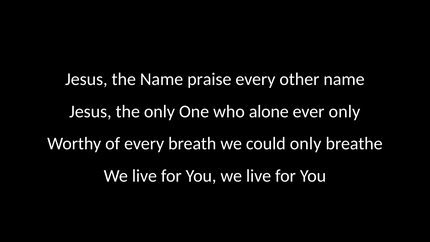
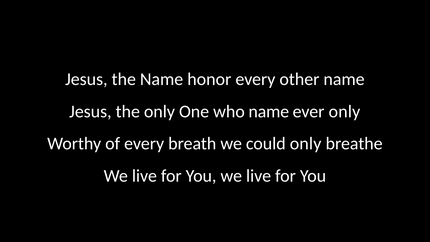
praise: praise -> honor
who alone: alone -> name
